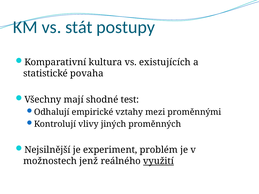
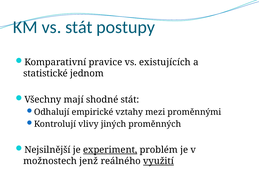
kultura: kultura -> pravice
povaha: povaha -> jednom
shodné test: test -> stát
experiment underline: none -> present
